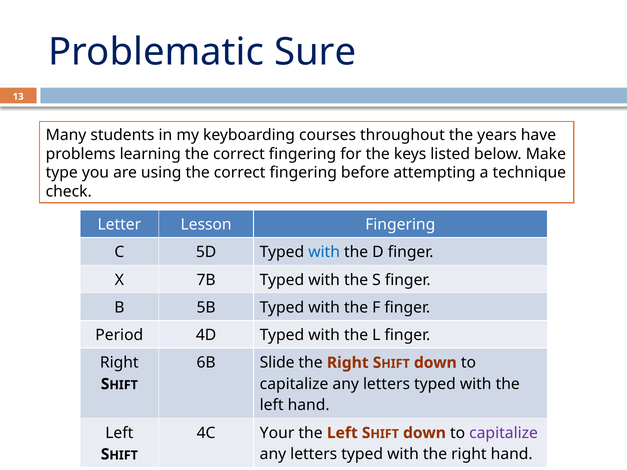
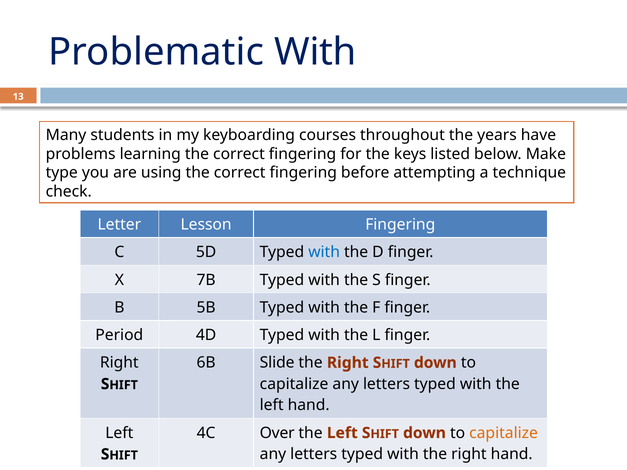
Problematic Sure: Sure -> With
Your: Your -> Over
capitalize at (504, 433) colour: purple -> orange
